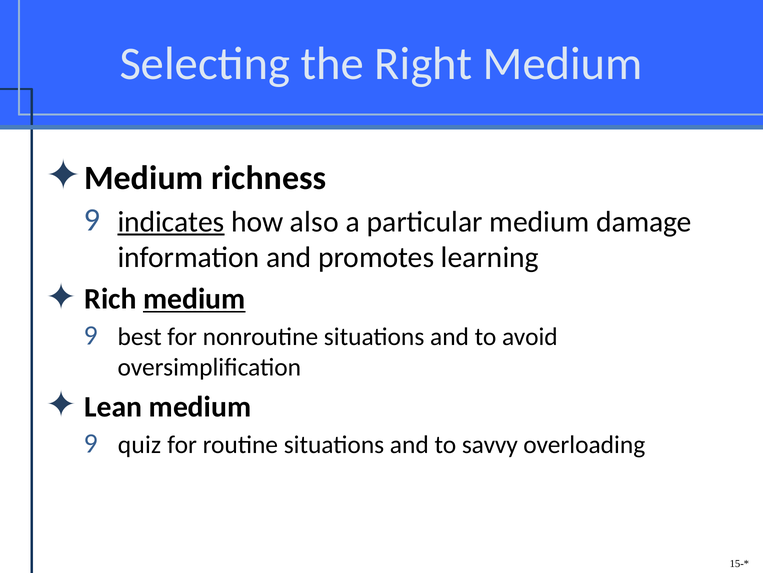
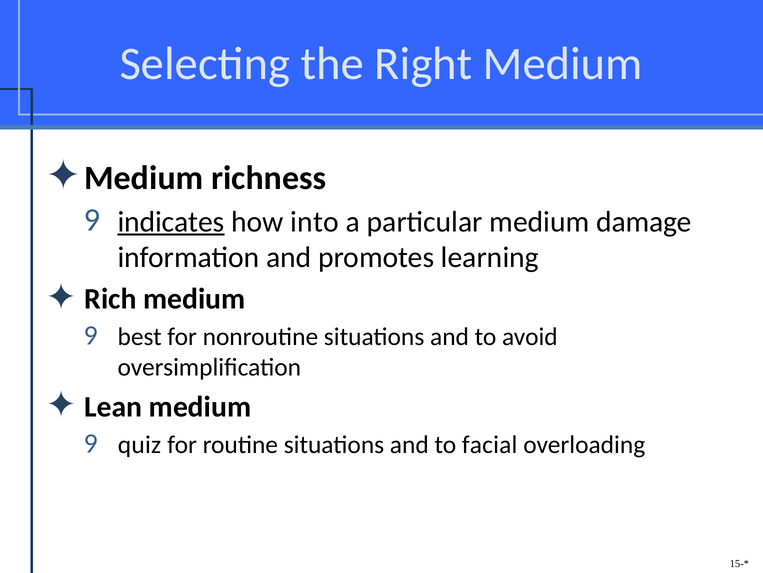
also: also -> into
medium at (194, 299) underline: present -> none
savvy: savvy -> facial
